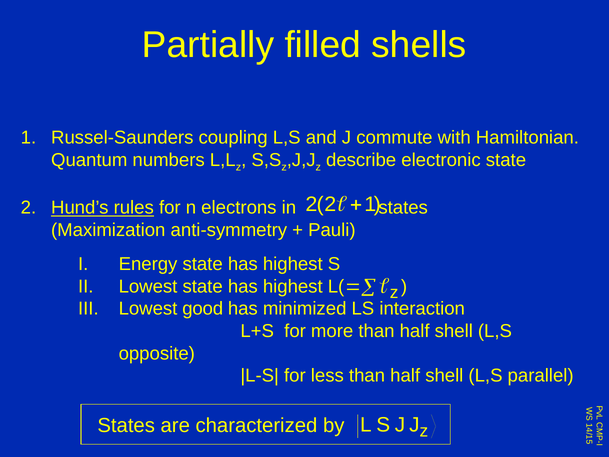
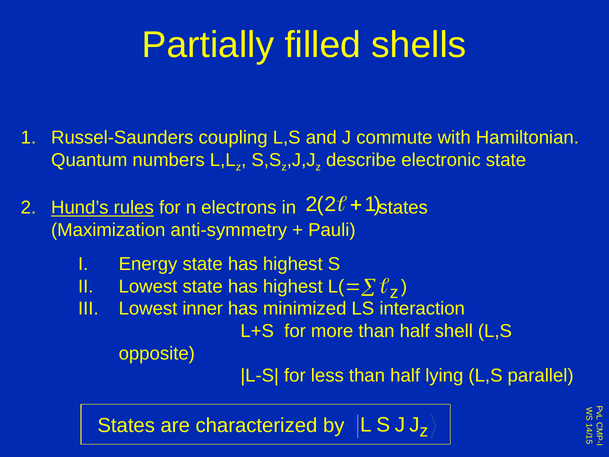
good: good -> inner
less than half shell: shell -> lying
